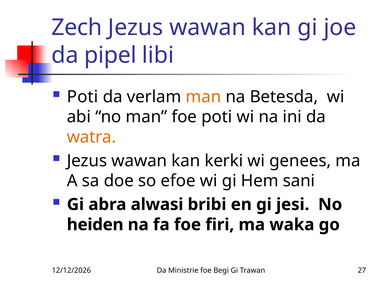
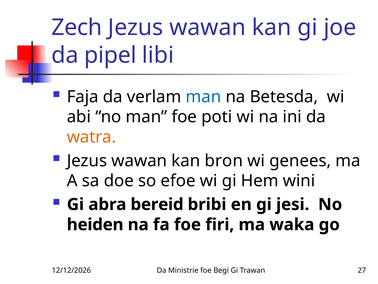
Poti at (83, 97): Poti -> Faja
man at (203, 97) colour: orange -> blue
kerki: kerki -> bron
sani: sani -> wini
alwasi: alwasi -> bereid
